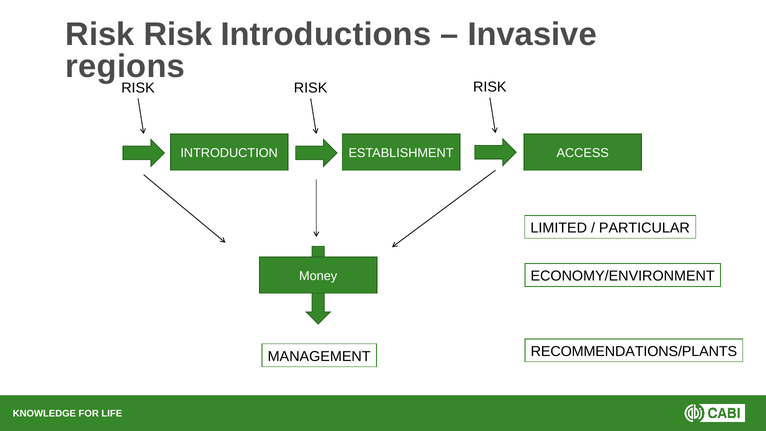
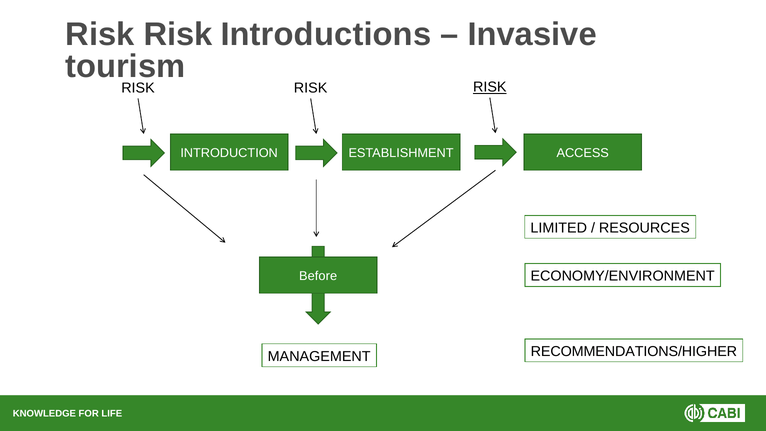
regions: regions -> tourism
RISK at (490, 87) underline: none -> present
PARTICULAR: PARTICULAR -> RESOURCES
Money: Money -> Before
RECOMMENDATIONS/PLANTS: RECOMMENDATIONS/PLANTS -> RECOMMENDATIONS/HIGHER
